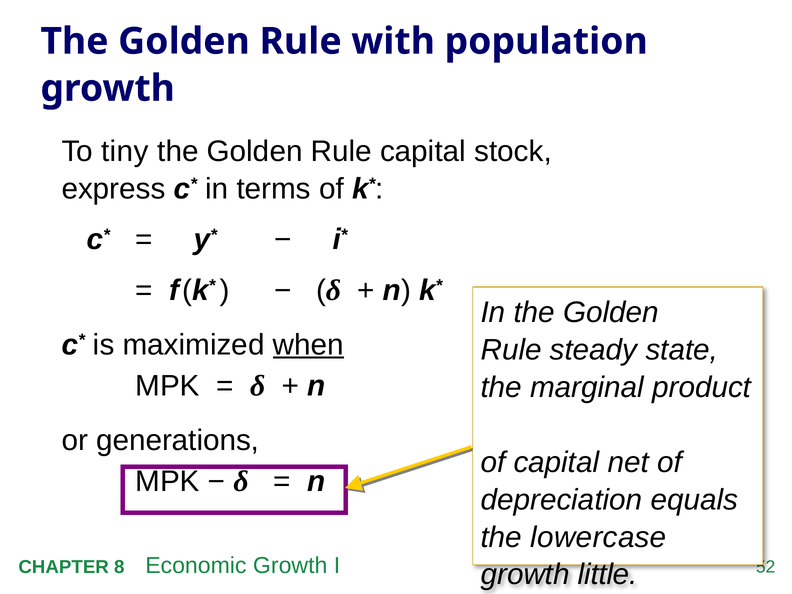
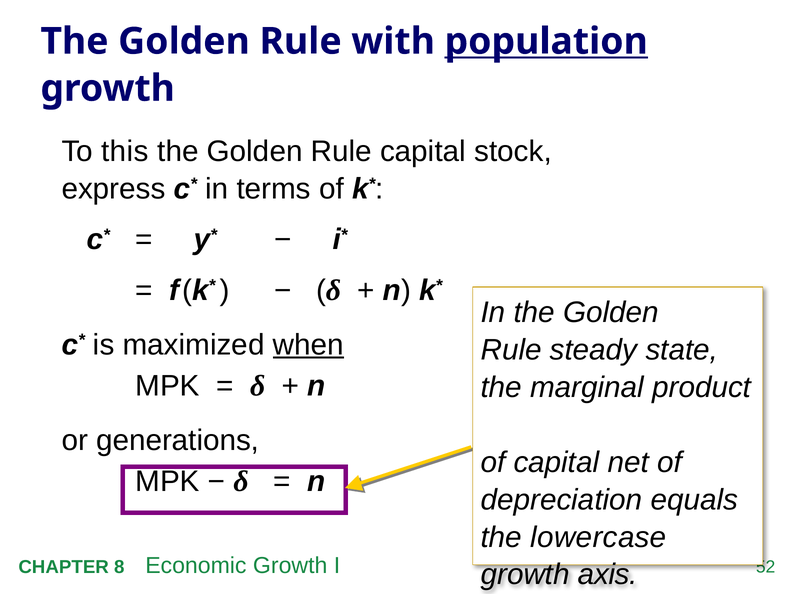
population underline: none -> present
tiny: tiny -> this
little: little -> axis
